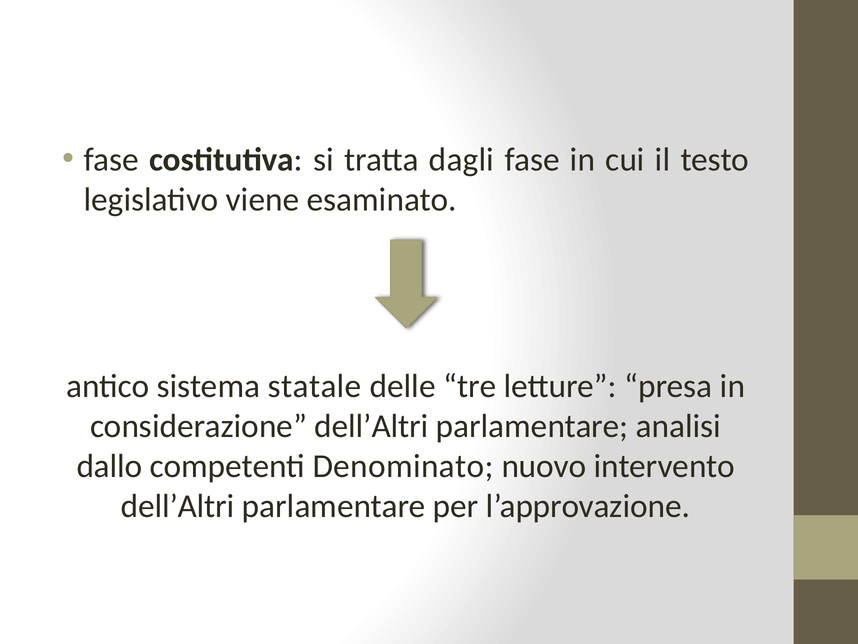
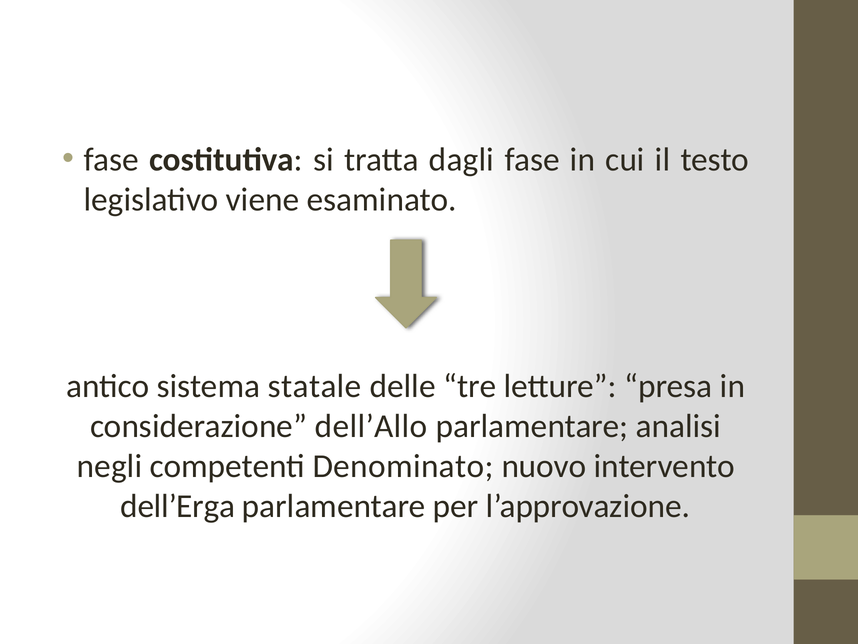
considerazione dell’Altri: dell’Altri -> dell’Allo
dallo: dallo -> negli
dell’Altri at (178, 506): dell’Altri -> dell’Erga
